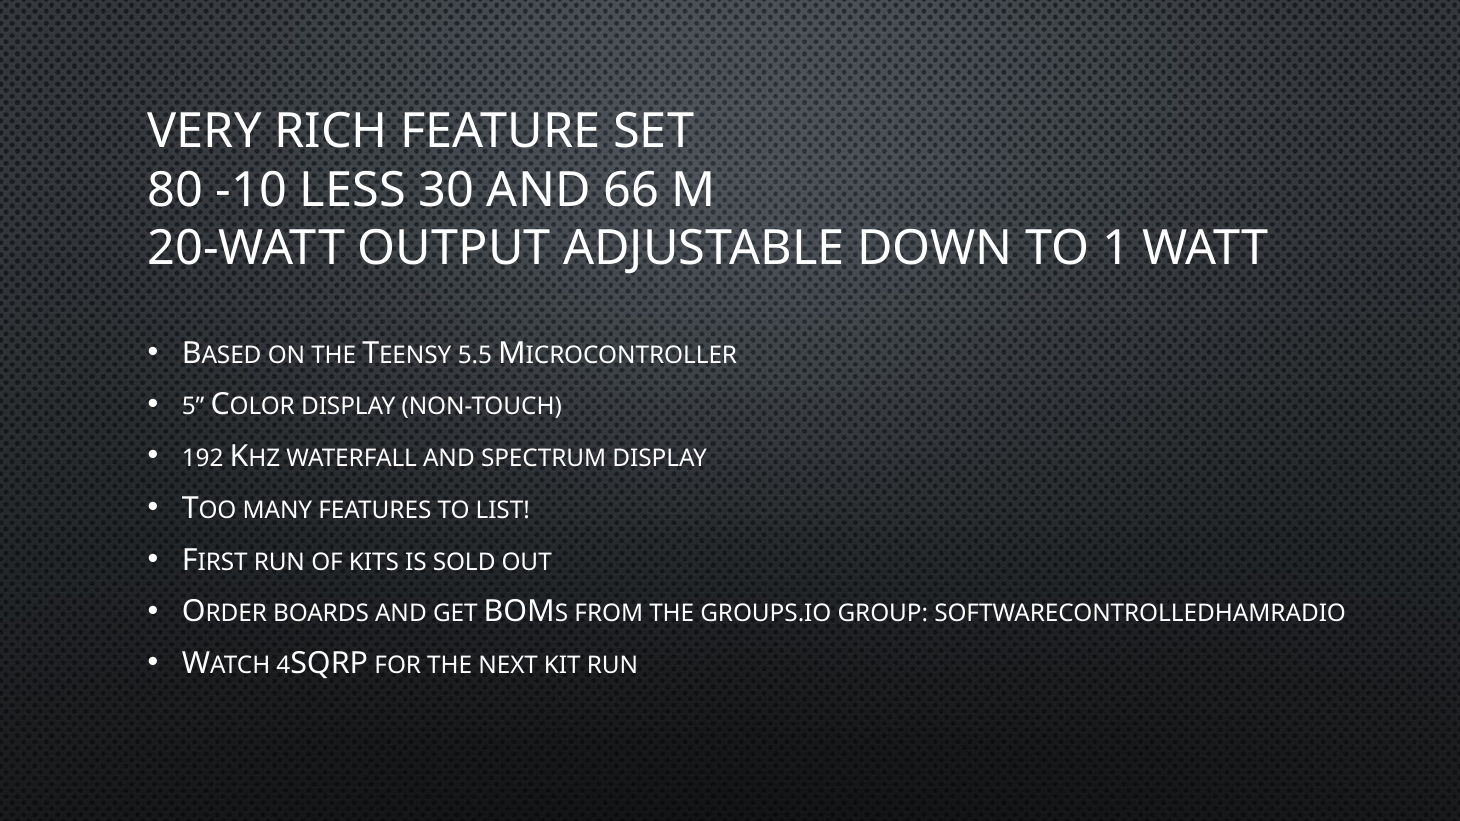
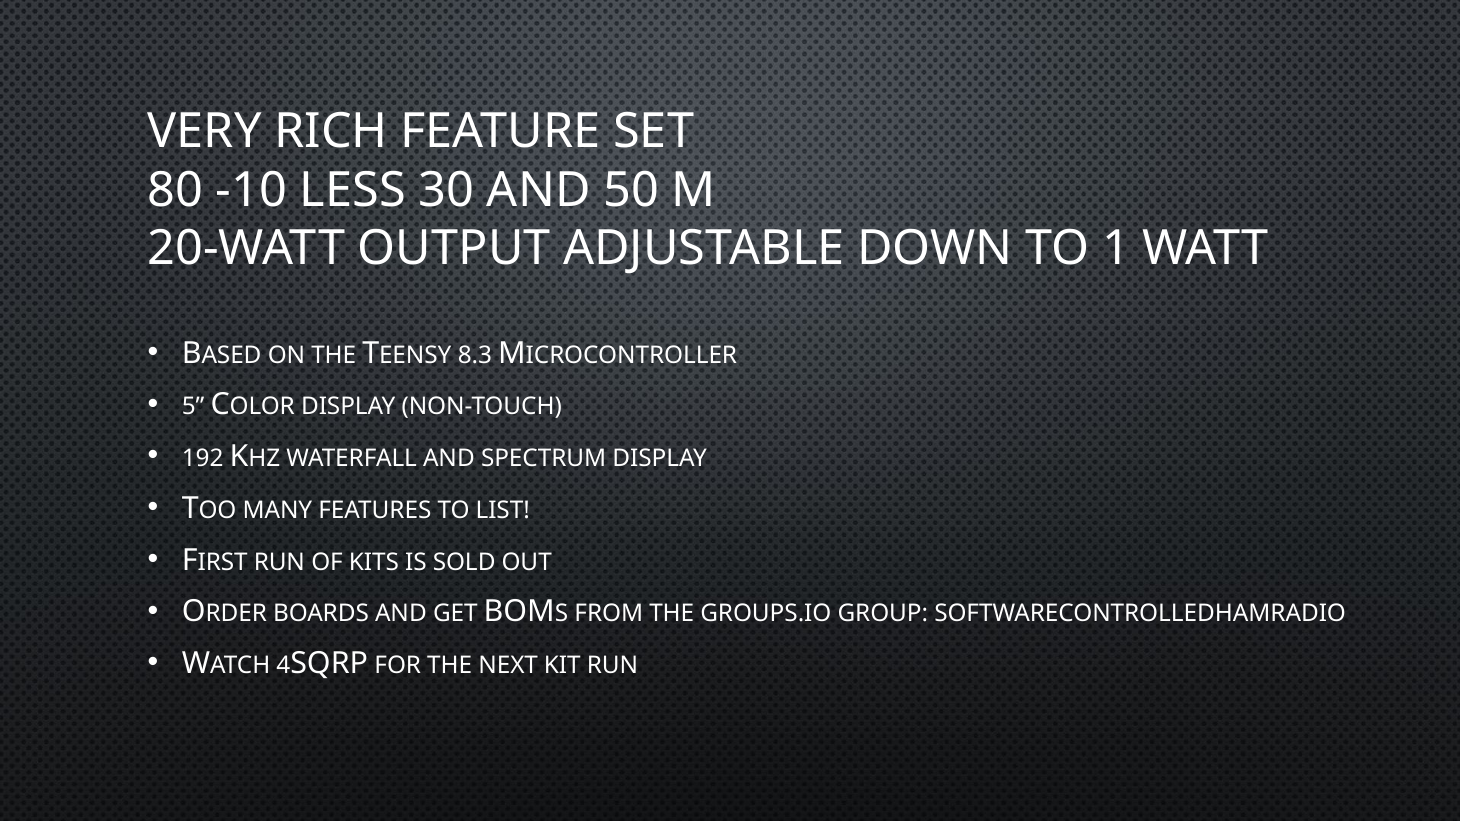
66: 66 -> 50
5.5: 5.5 -> 8.3
